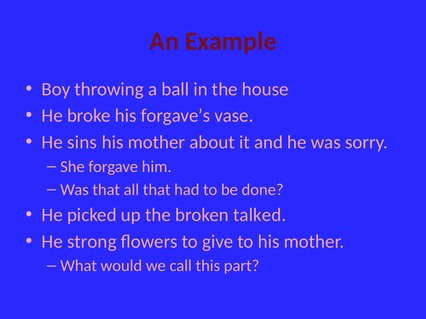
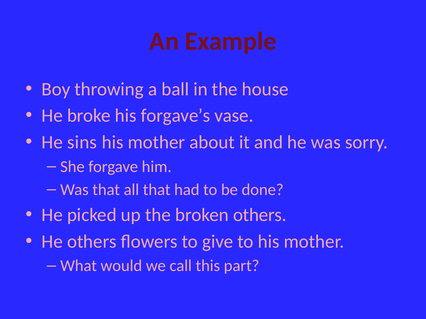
broken talked: talked -> others
He strong: strong -> others
